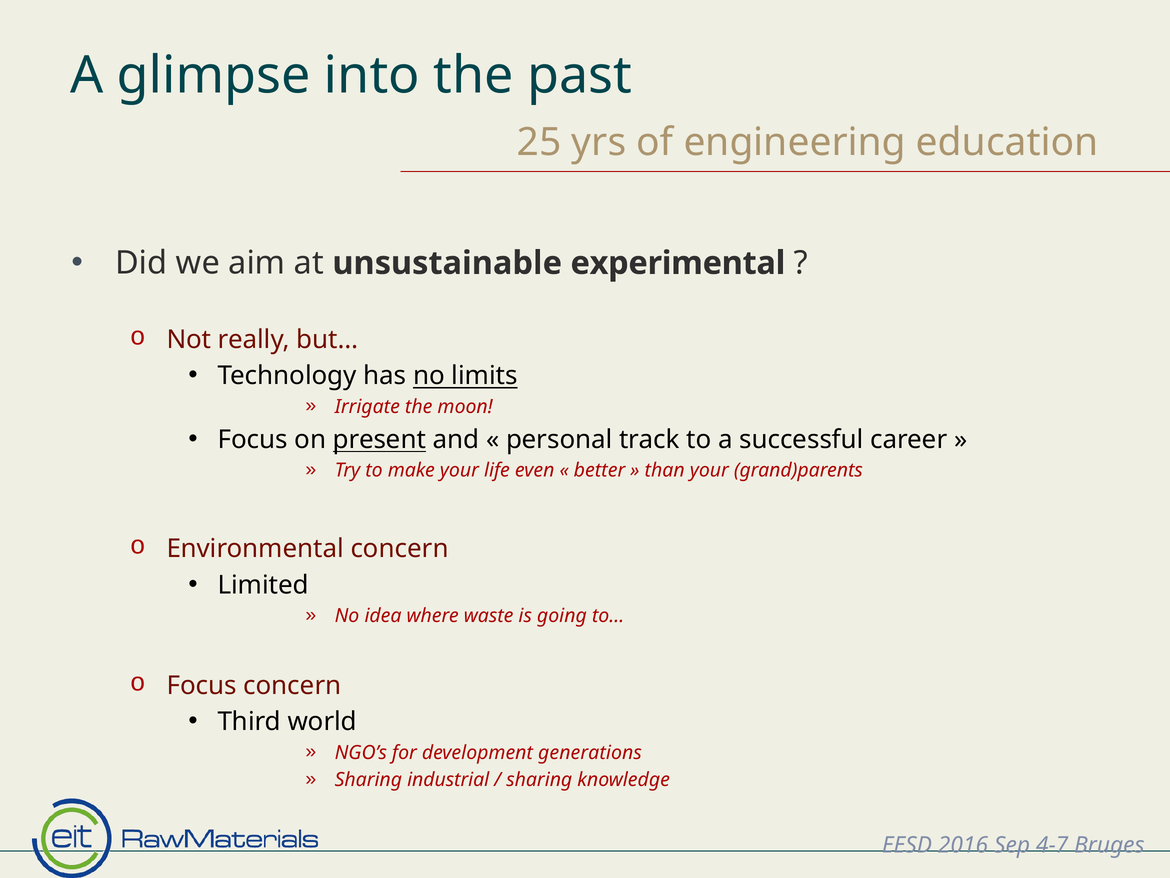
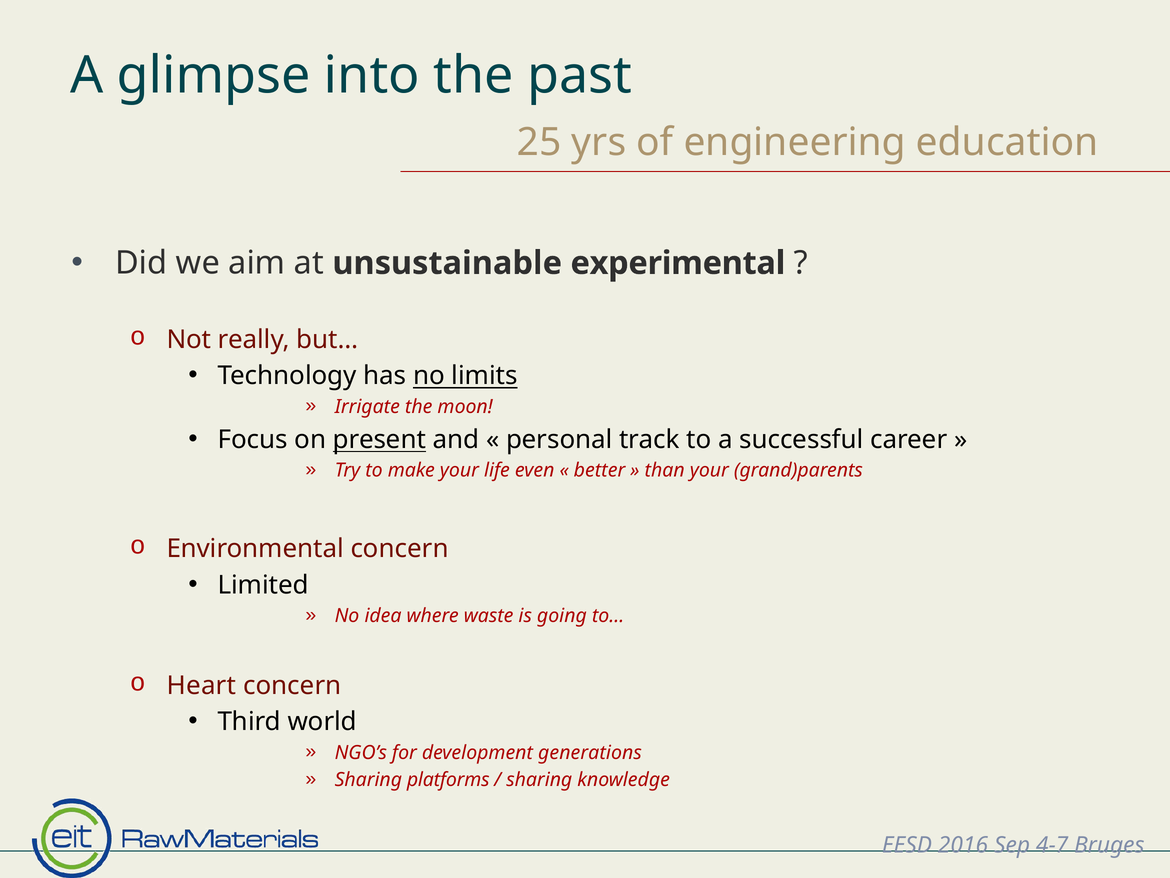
Focus at (202, 685): Focus -> Heart
industrial: industrial -> platforms
